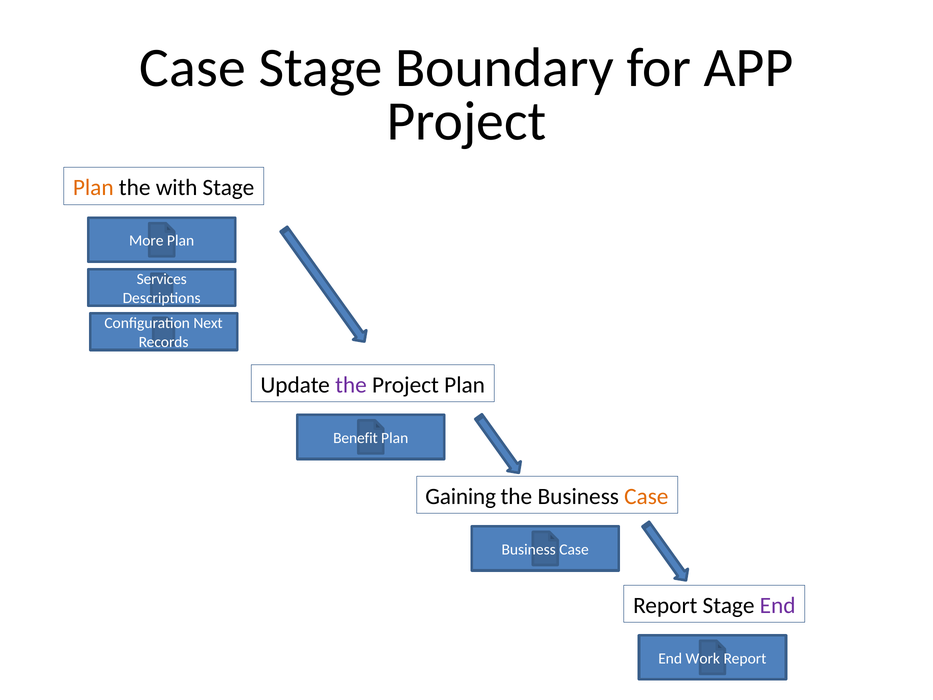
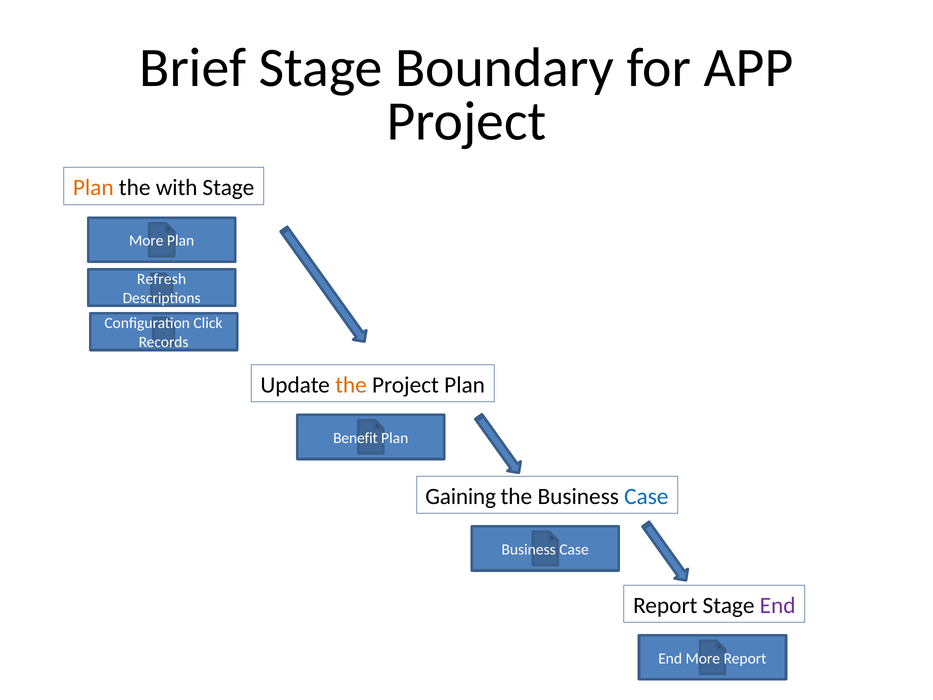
Case at (193, 68): Case -> Brief
Services: Services -> Refresh
Next: Next -> Click
the at (351, 385) colour: purple -> orange
Case at (646, 496) colour: orange -> blue
End Work: Work -> More
